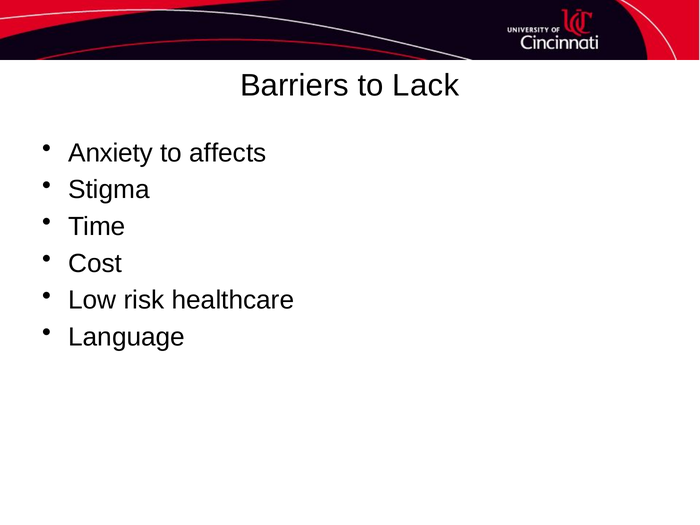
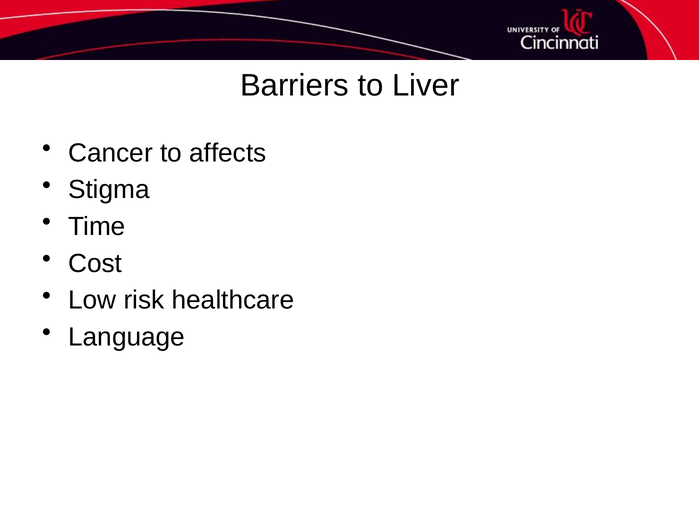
Lack: Lack -> Liver
Anxiety: Anxiety -> Cancer
